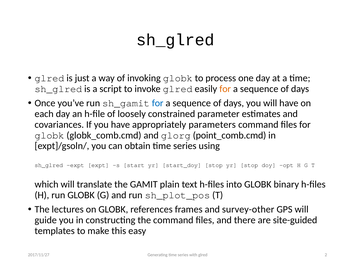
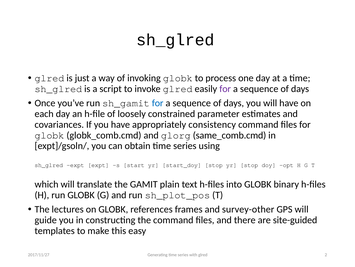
for at (225, 89) colour: orange -> purple
parameters: parameters -> consistency
point_comb.cmd: point_comb.cmd -> same_comb.cmd
